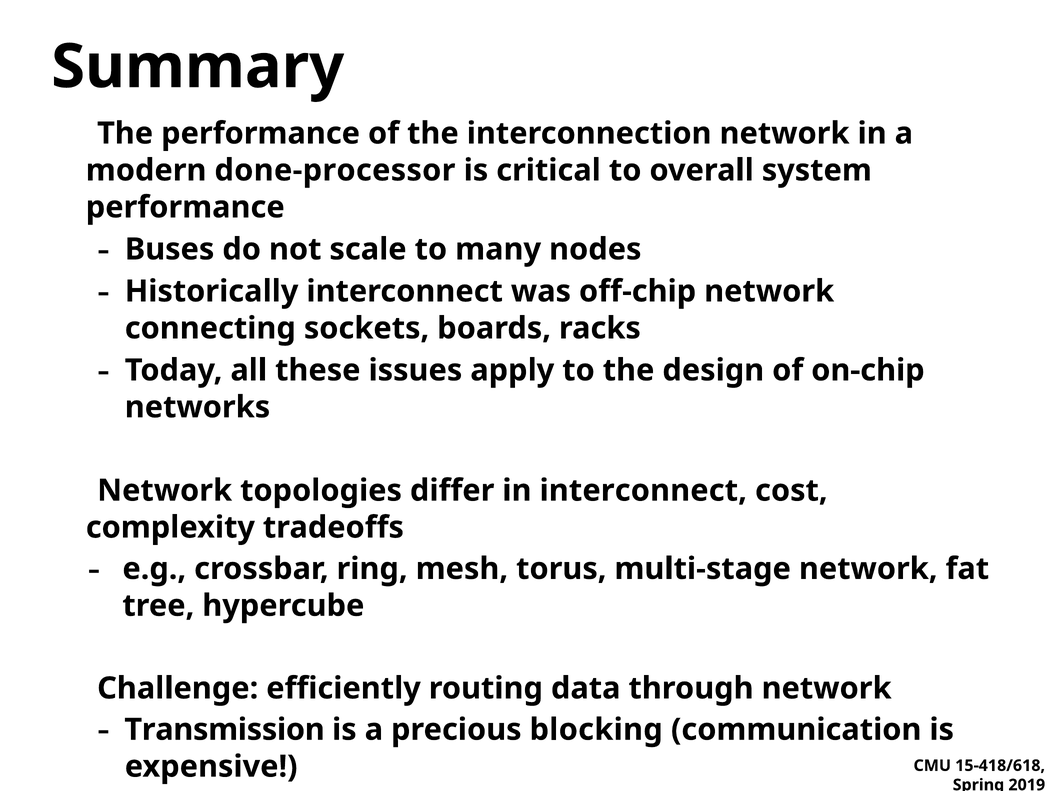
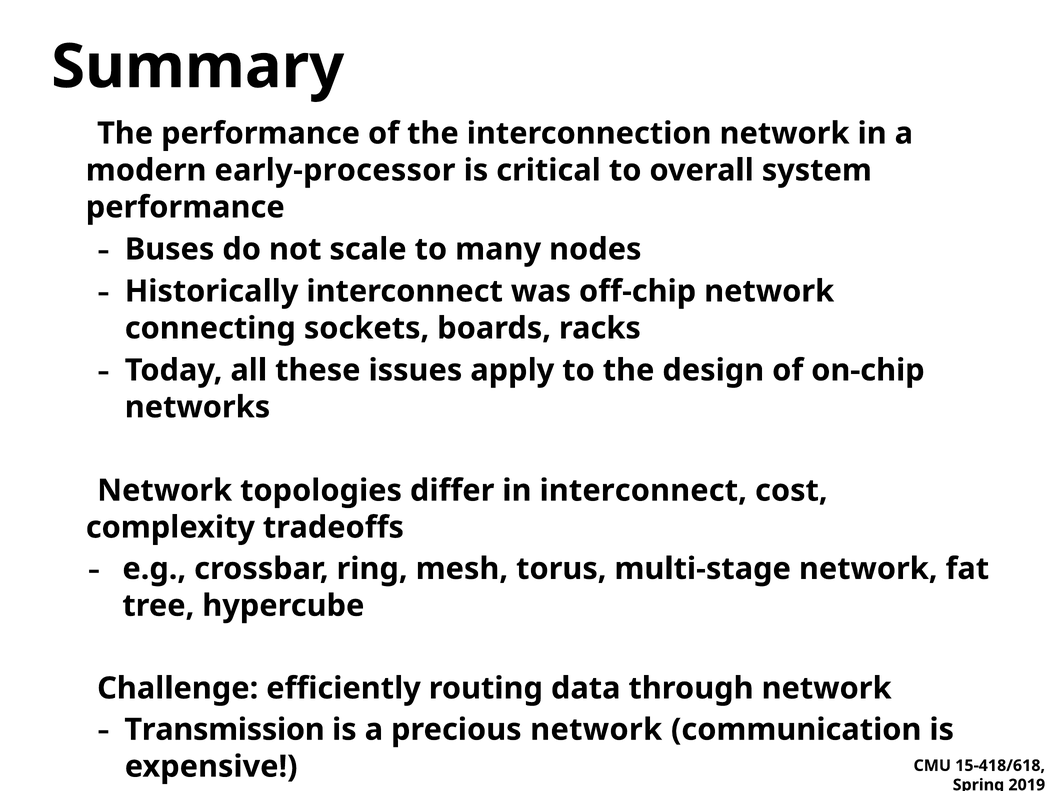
done-processor: done-processor -> early-processor
precious blocking: blocking -> network
